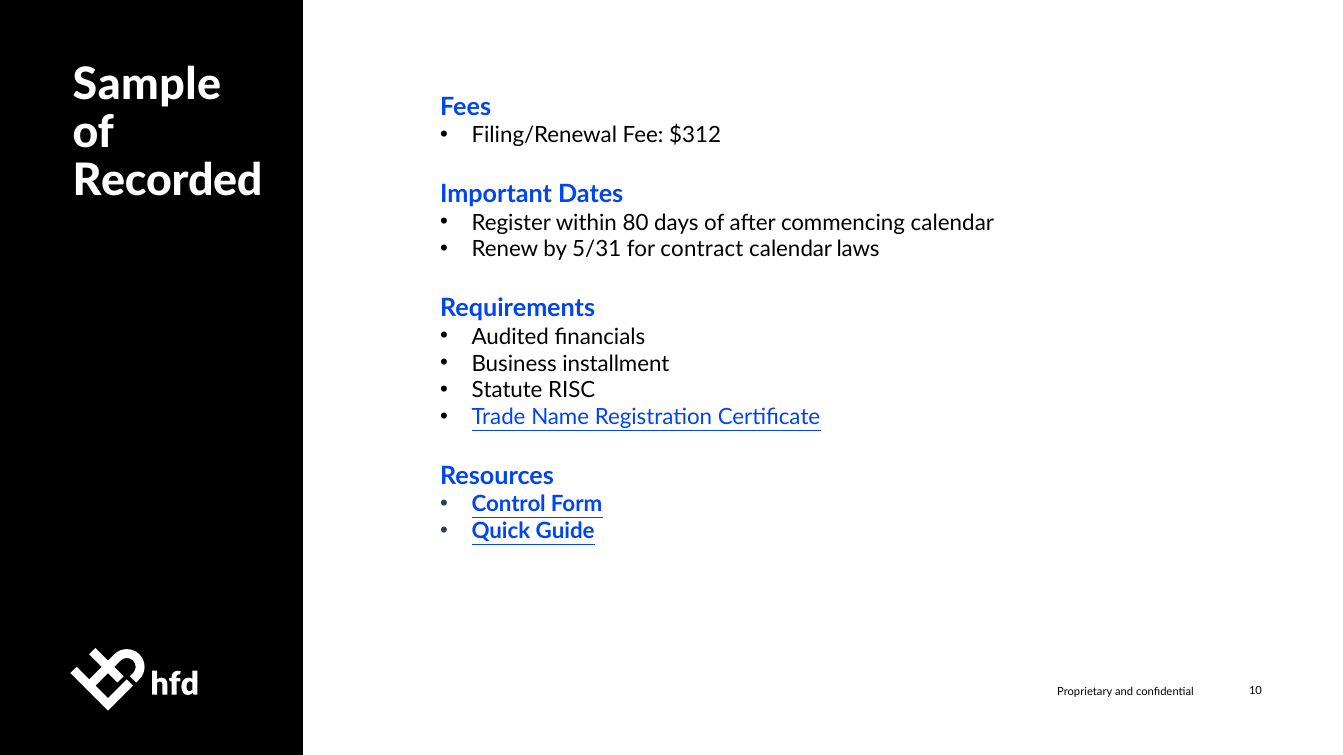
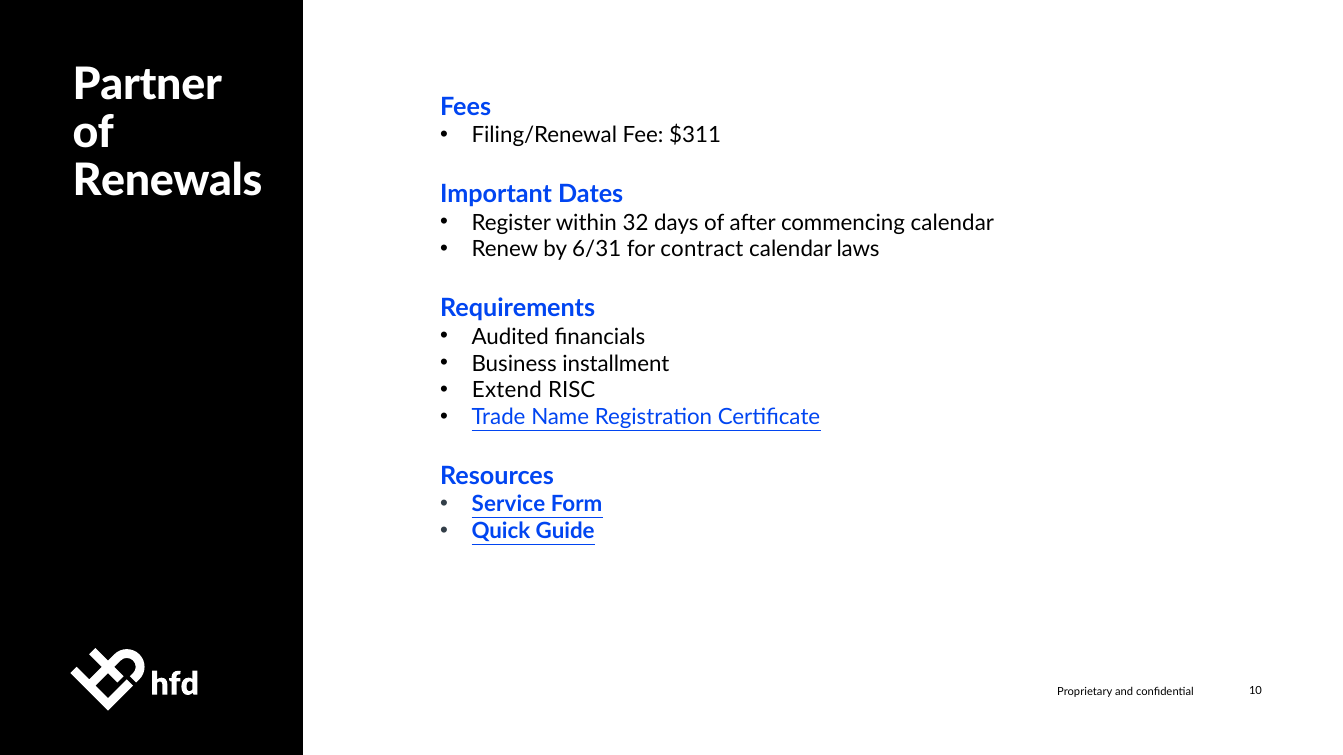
Sample: Sample -> Partner
$312: $312 -> $311
Recorded: Recorded -> Renewals
80: 80 -> 32
5/31: 5/31 -> 6/31
Statute: Statute -> Extend
Control: Control -> Service
